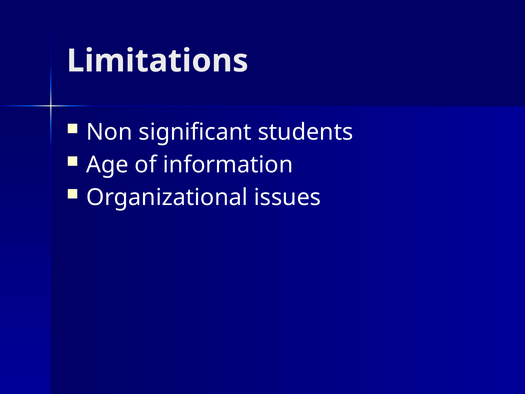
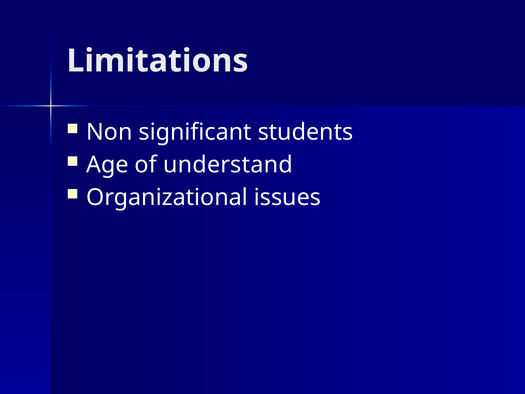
information: information -> understand
